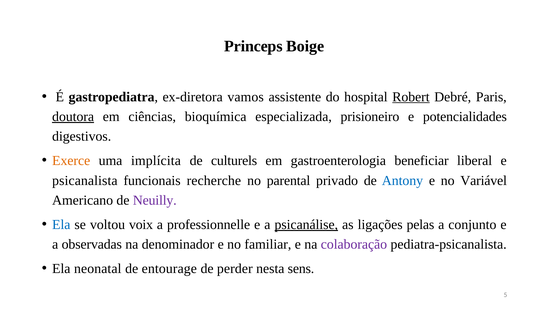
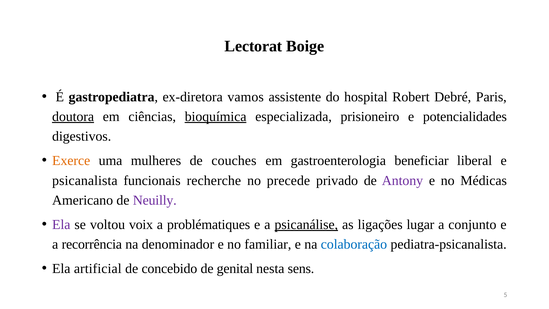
Princeps: Princeps -> Lectorat
Robert underline: present -> none
bioquímica underline: none -> present
implícita: implícita -> mulheres
culturels: culturels -> couches
parental: parental -> precede
Antony colour: blue -> purple
Variável: Variável -> Médicas
Ela at (61, 224) colour: blue -> purple
professionnelle: professionnelle -> problématiques
pelas: pelas -> lugar
observadas: observadas -> recorrência
colaboração colour: purple -> blue
neonatal: neonatal -> artificial
entourage: entourage -> concebido
perder: perder -> genital
